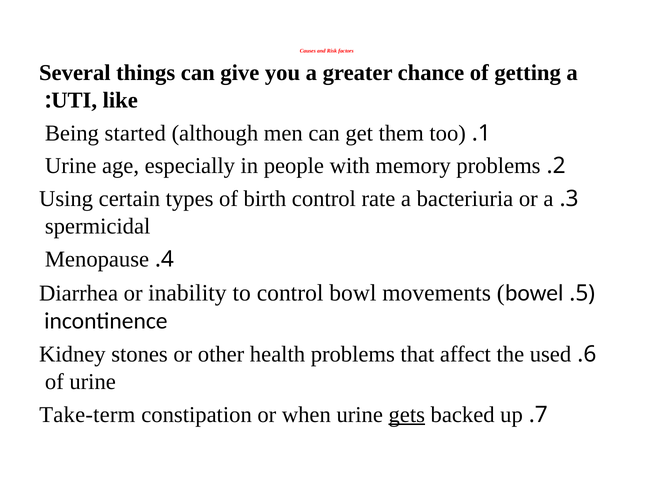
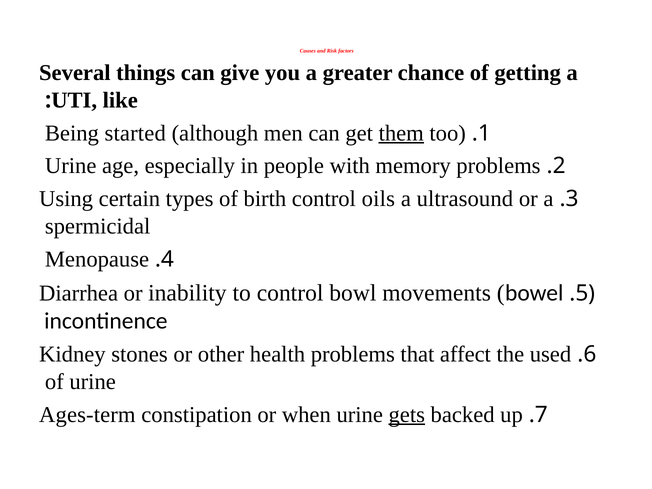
them underline: none -> present
rate: rate -> oils
bacteriuria: bacteriuria -> ultrasound
Take-term: Take-term -> Ages-term
